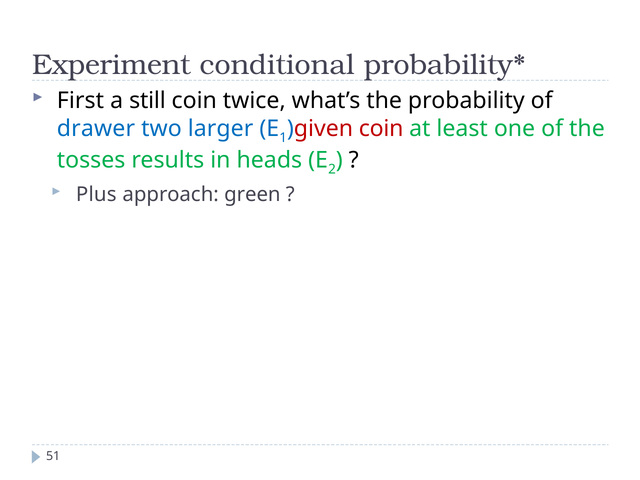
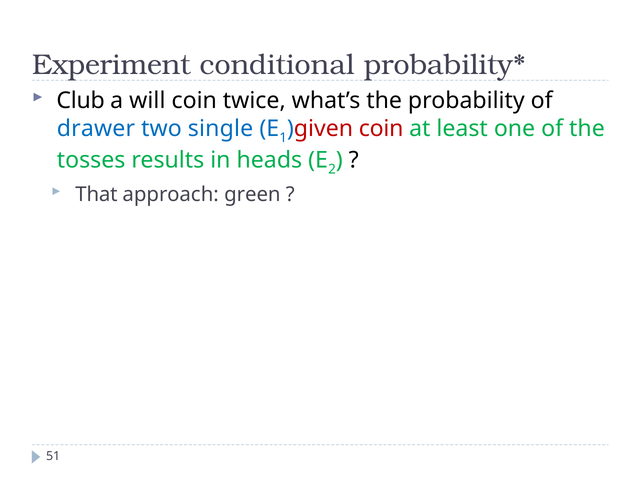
First: First -> Club
still: still -> will
larger: larger -> single
Plus: Plus -> That
